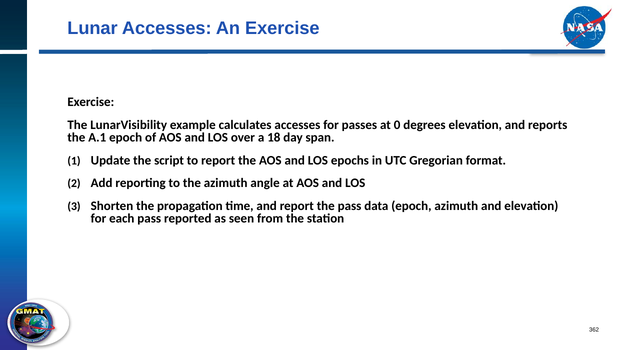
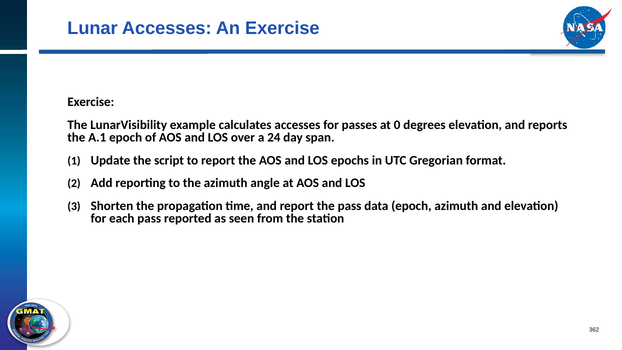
18: 18 -> 24
